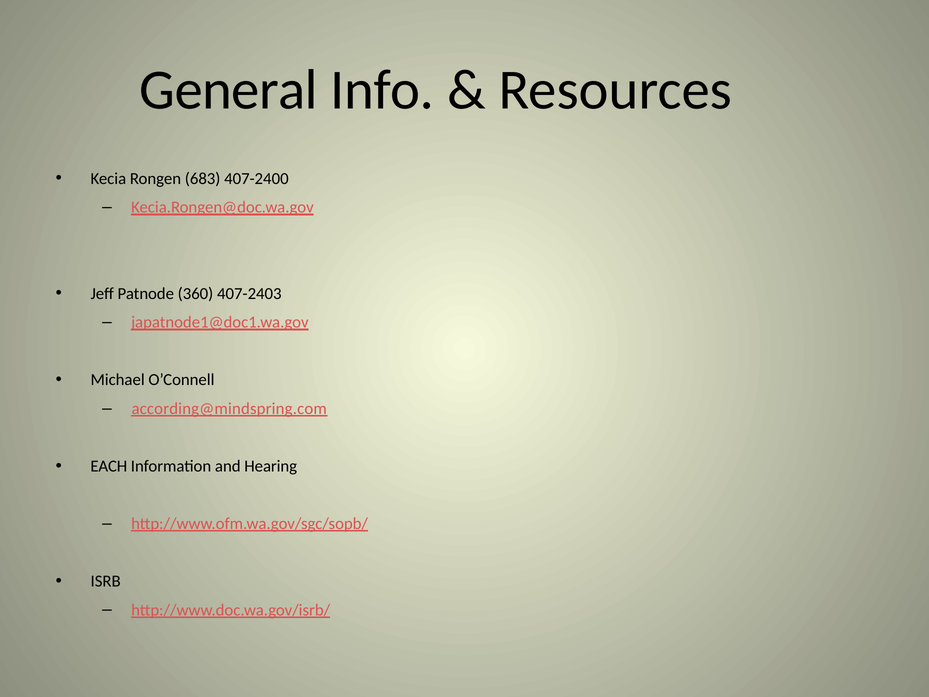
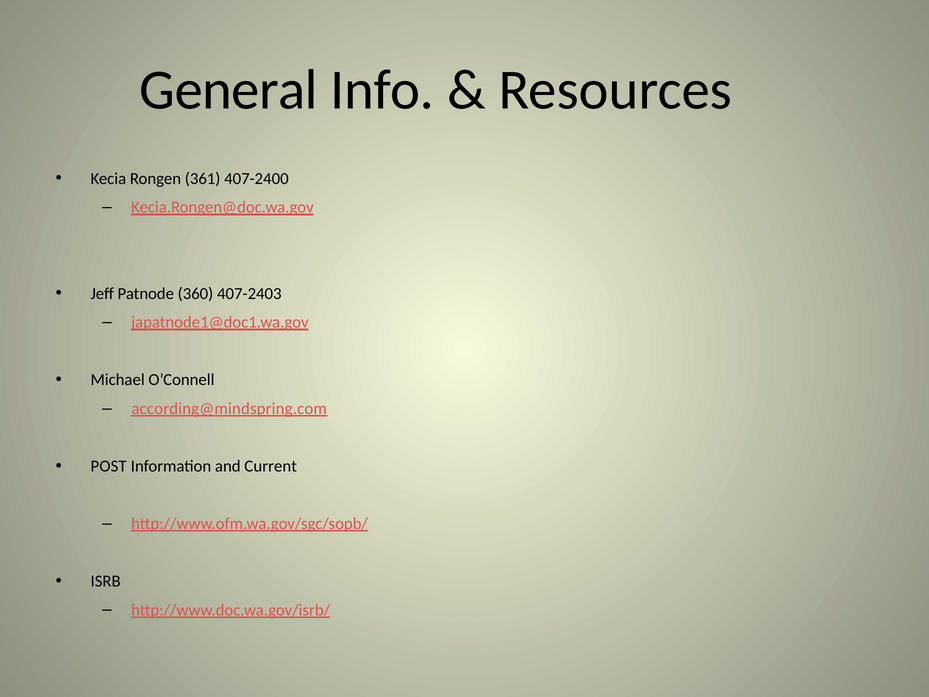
683: 683 -> 361
EACH: EACH -> POST
Hearing: Hearing -> Current
